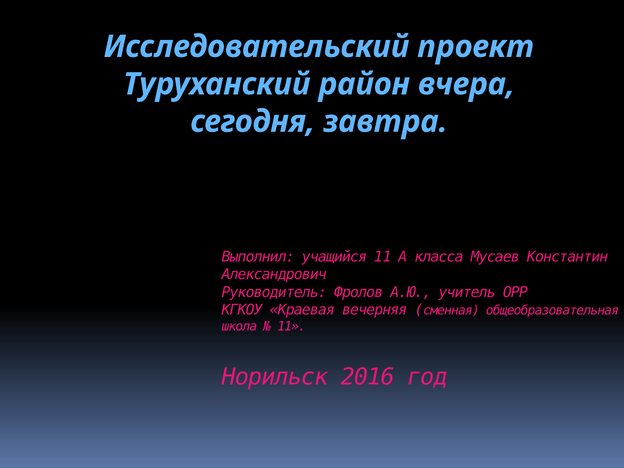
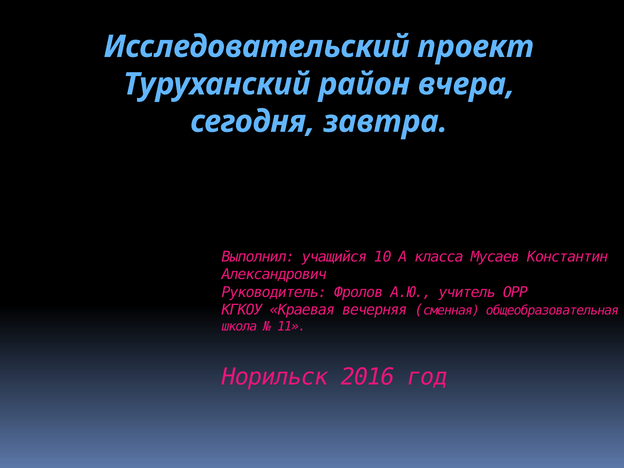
учащийся 11: 11 -> 10
